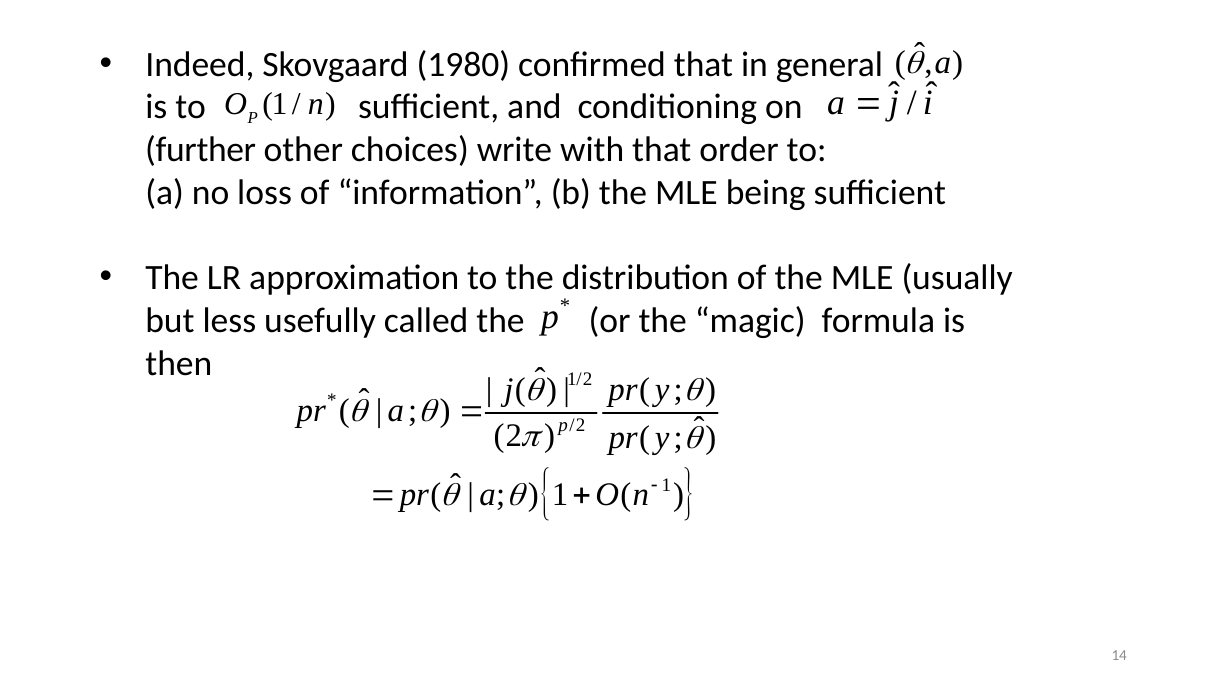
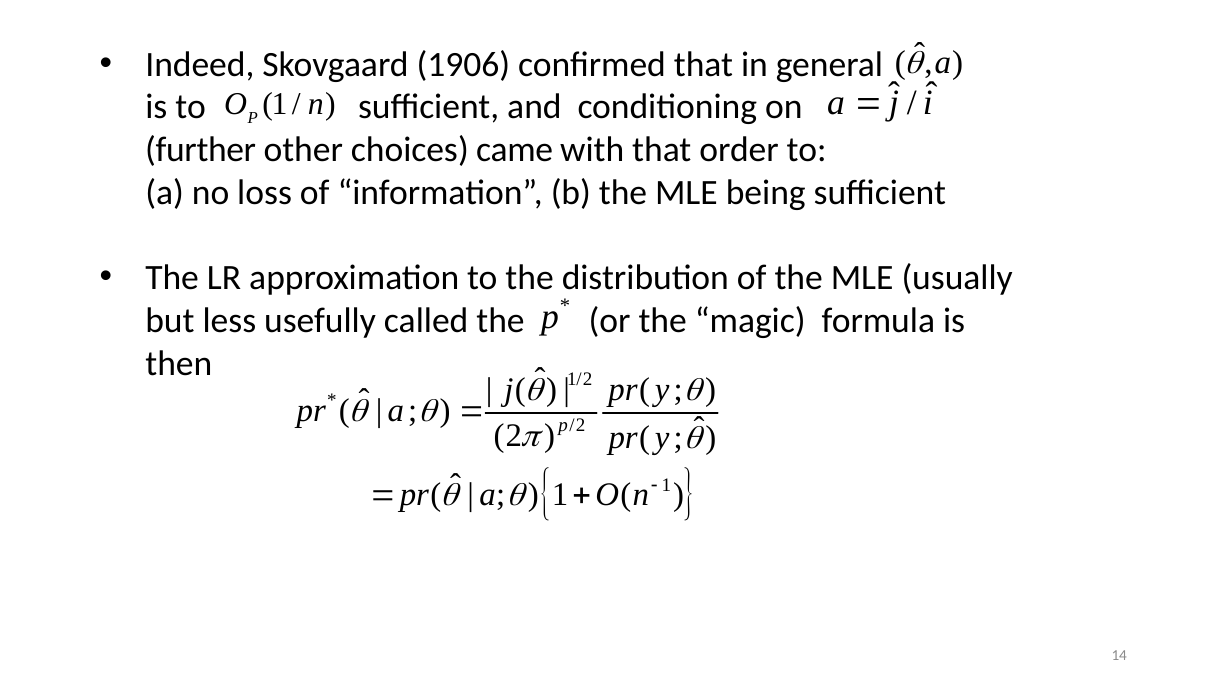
1980: 1980 -> 1906
write: write -> came
